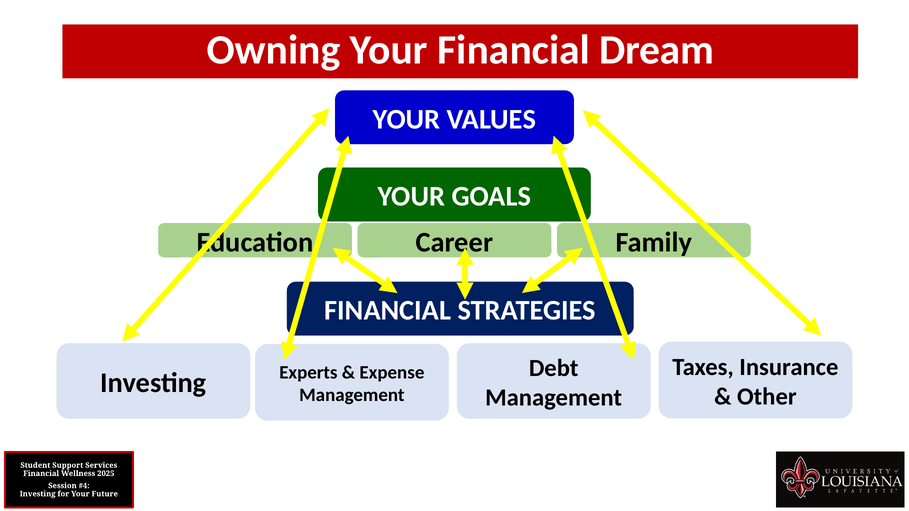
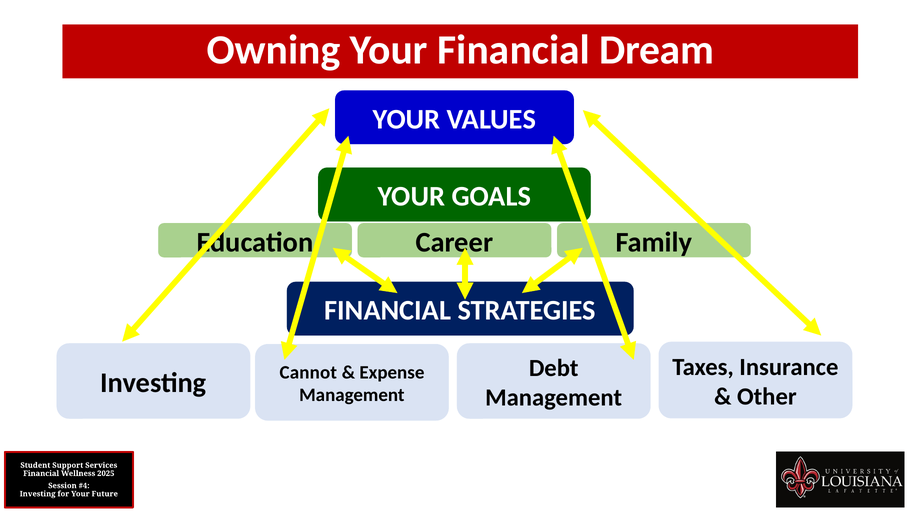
Experts: Experts -> Cannot
